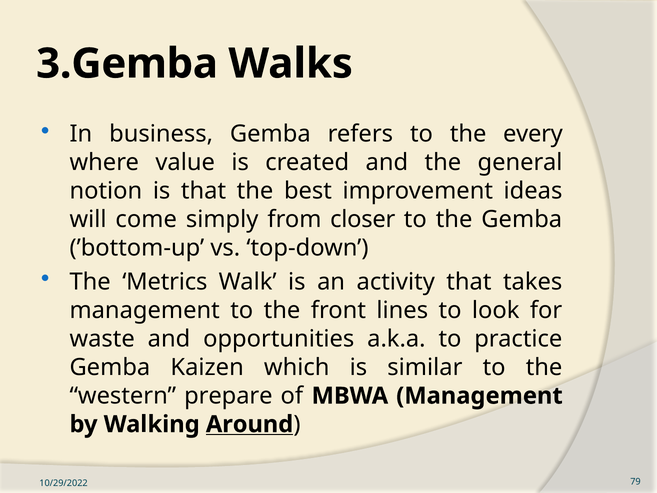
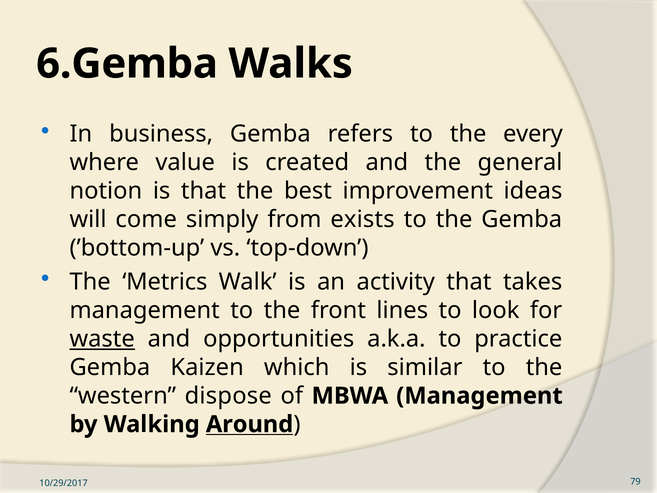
3.Gemba: 3.Gemba -> 6.Gemba
closer: closer -> exists
waste underline: none -> present
prepare: prepare -> dispose
10/29/2022: 10/29/2022 -> 10/29/2017
